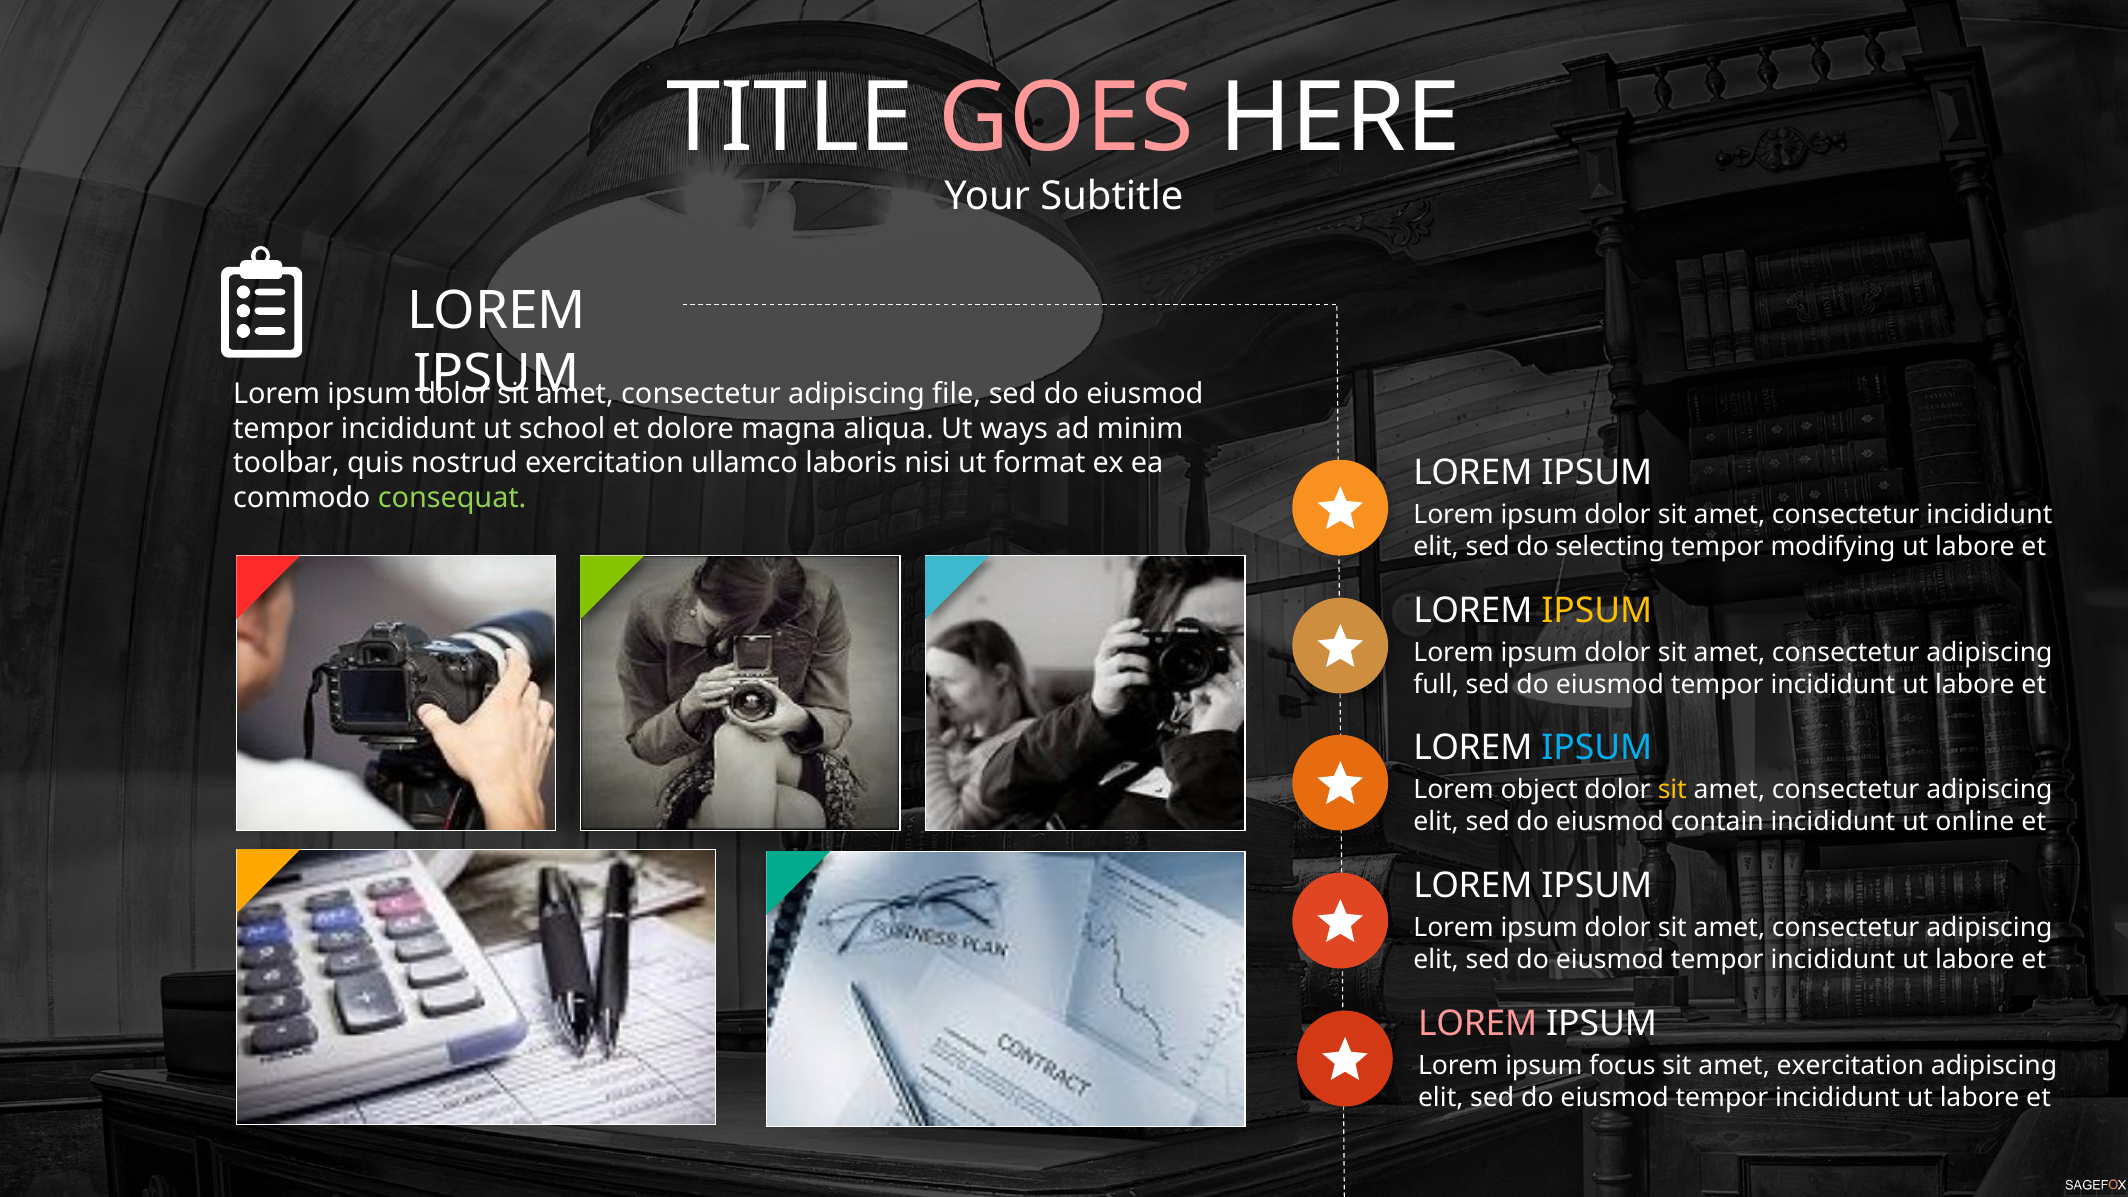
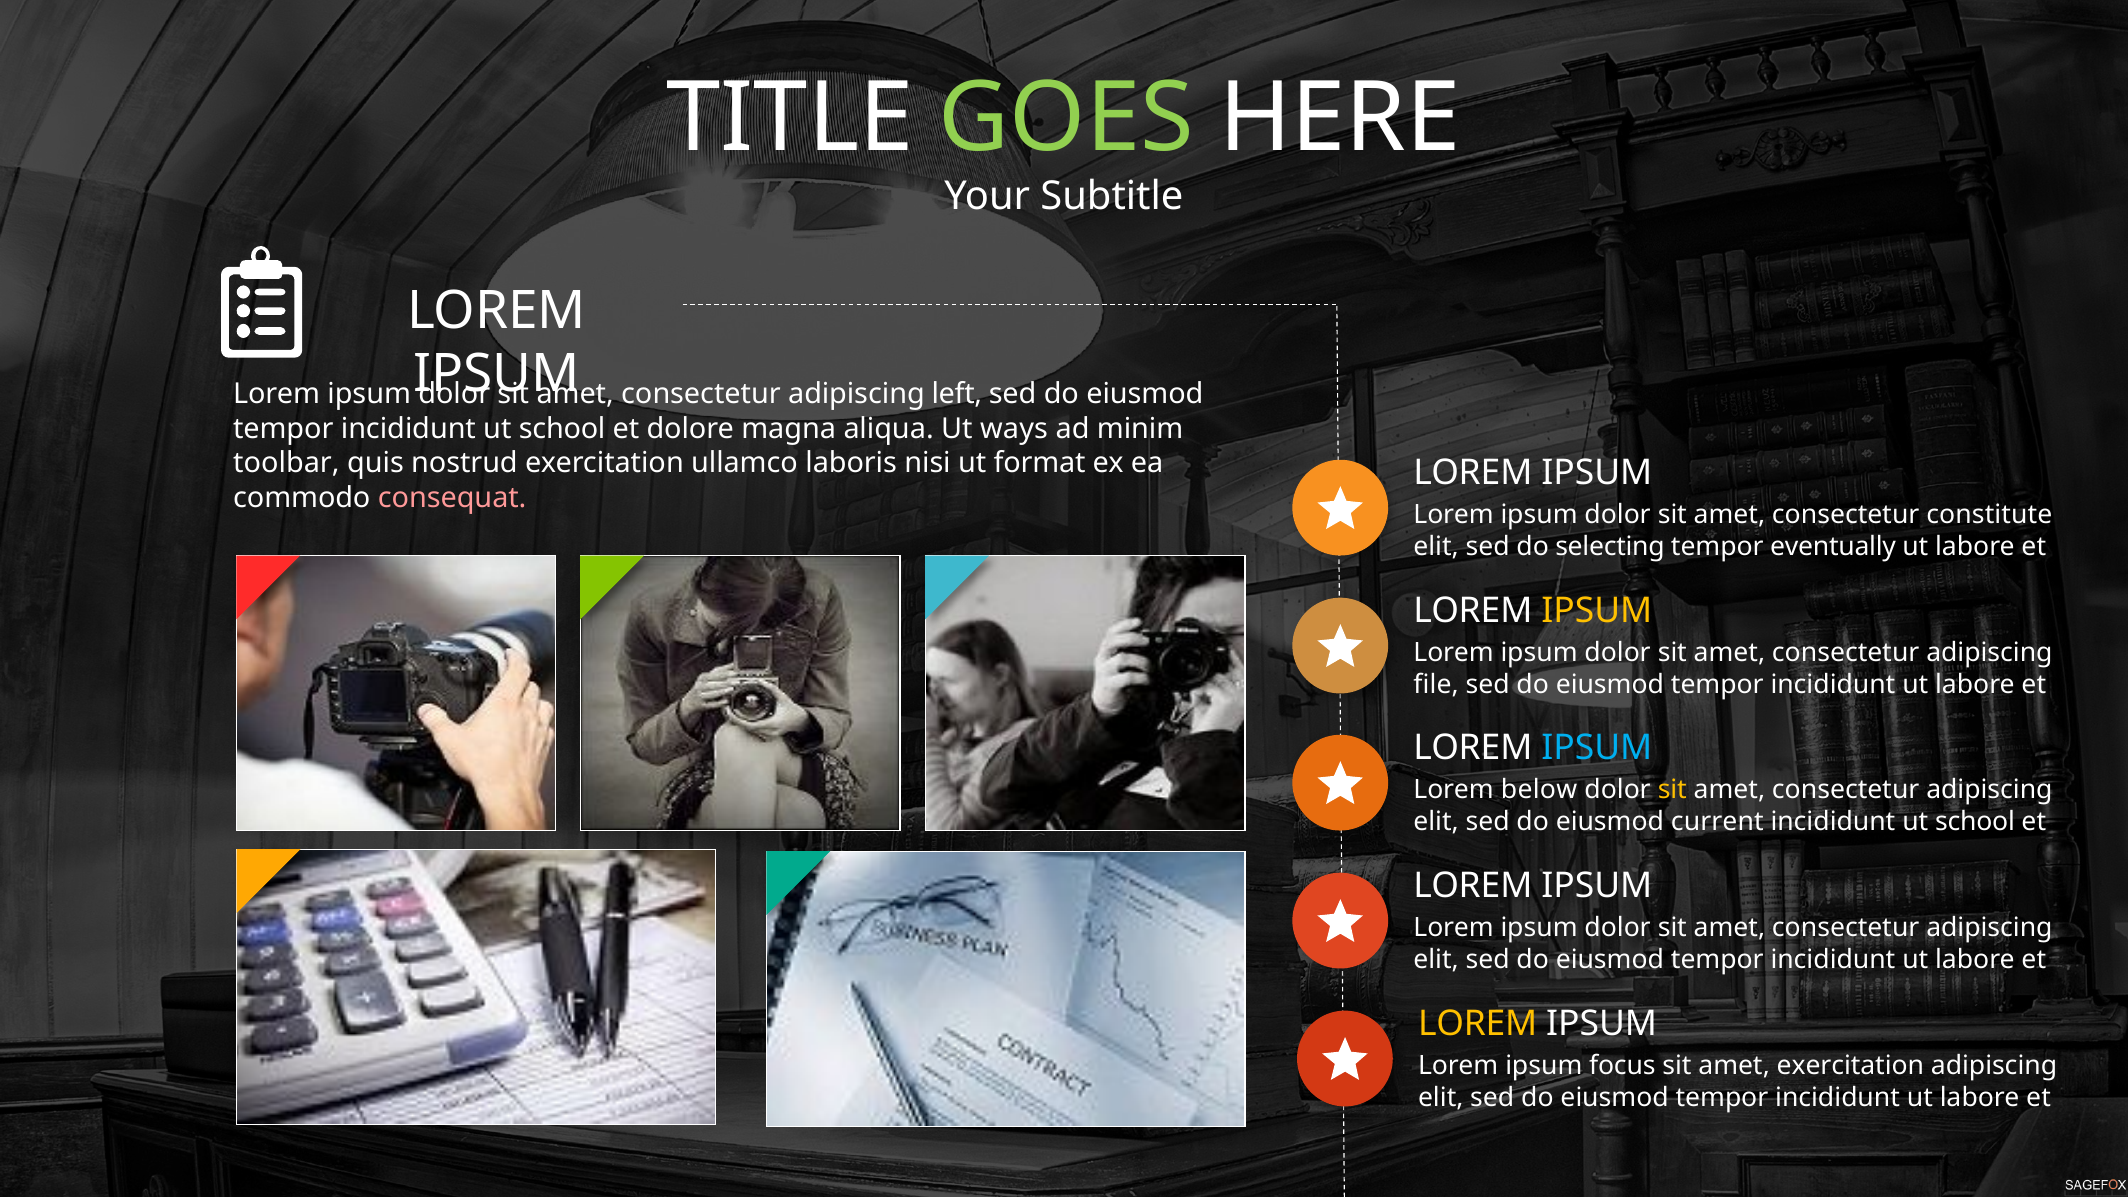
GOES colour: pink -> light green
file: file -> left
consequat colour: light green -> pink
consectetur incididunt: incididunt -> constitute
modifying: modifying -> eventually
full: full -> file
object: object -> below
contain: contain -> current
online at (1975, 822): online -> school
LOREM at (1478, 1024) colour: pink -> yellow
